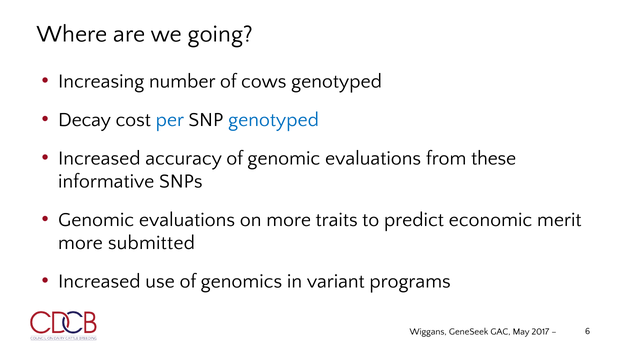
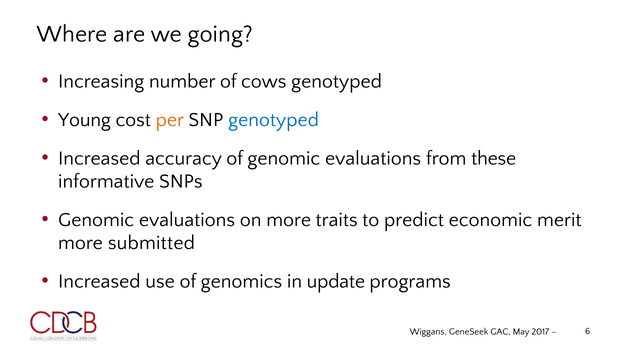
Decay: Decay -> Young
per colour: blue -> orange
variant: variant -> update
